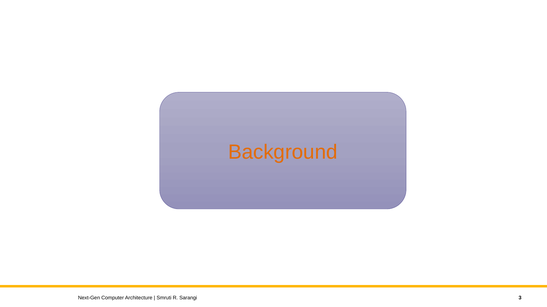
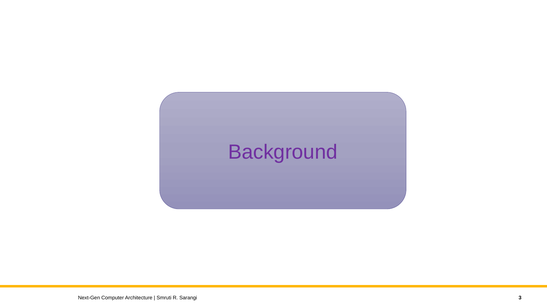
Background colour: orange -> purple
